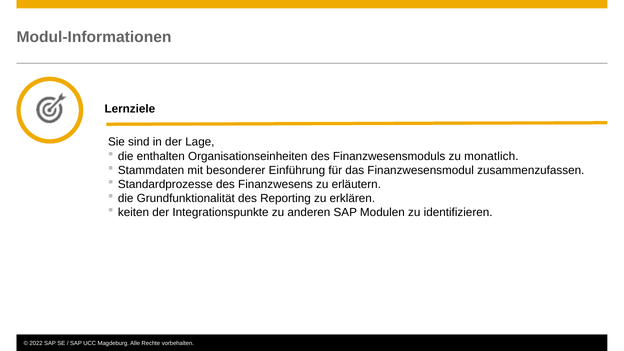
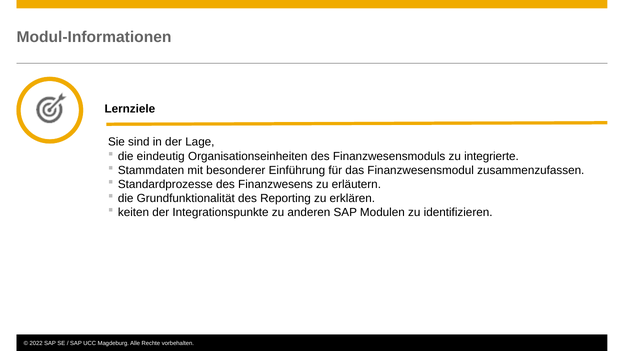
enthalten: enthalten -> eindeutig
monatlich: monatlich -> integrierte
